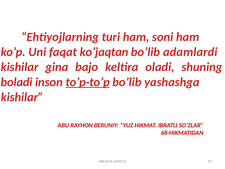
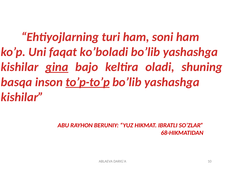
ko’jaqtan: ko’jaqtan -> ko’boladi
adamlardi at (190, 52): adamlardi -> yashashga
gina underline: none -> present
boladi: boladi -> basqa
